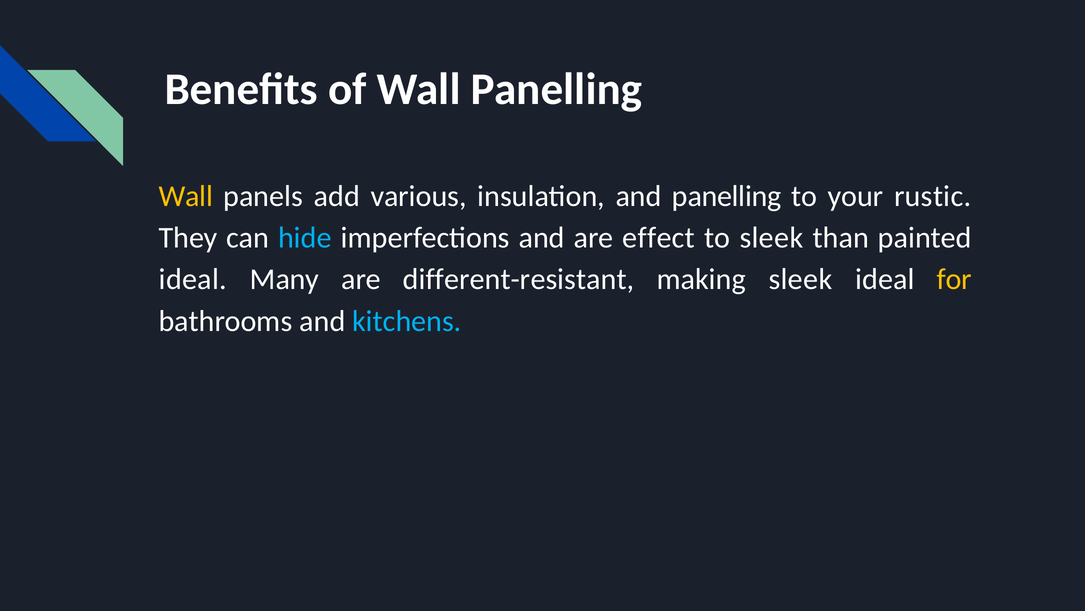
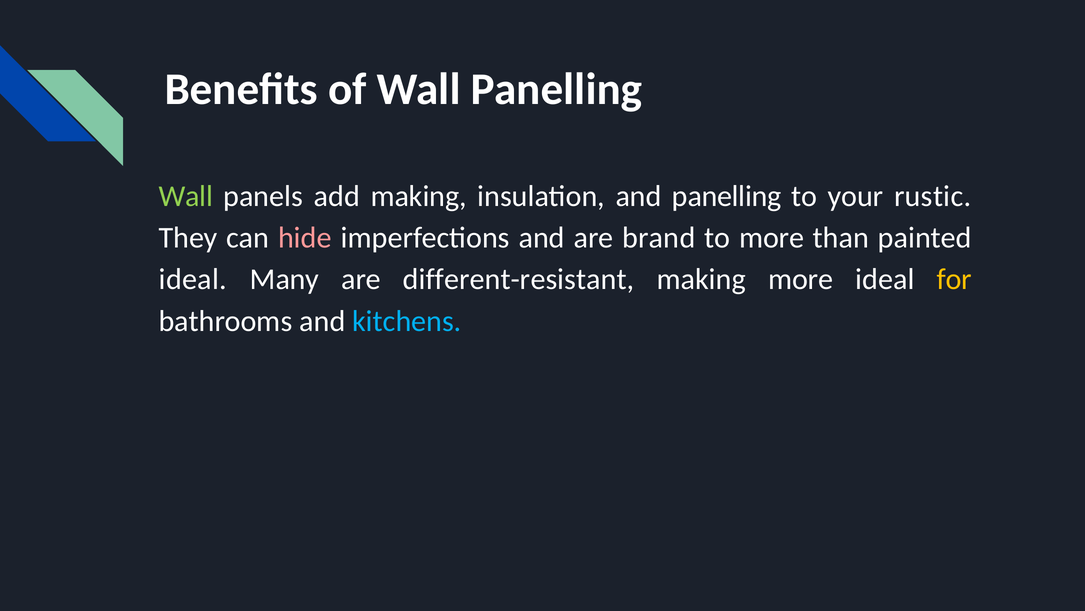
Wall at (186, 196) colour: yellow -> light green
add various: various -> making
hide colour: light blue -> pink
effect: effect -> brand
to sleek: sleek -> more
making sleek: sleek -> more
